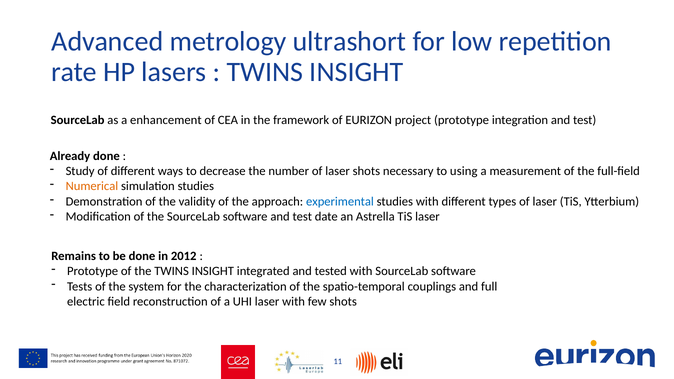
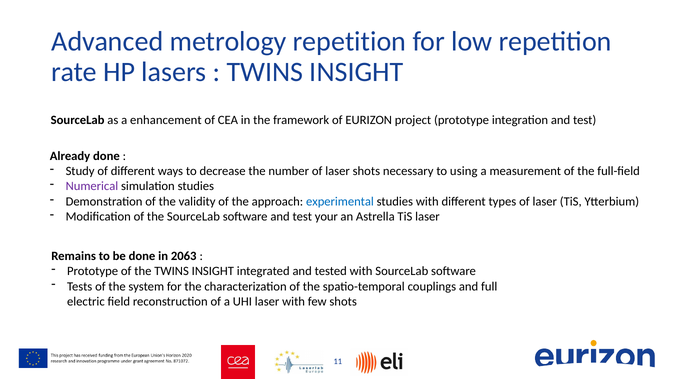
metrology ultrashort: ultrashort -> repetition
Numerical colour: orange -> purple
date: date -> your
2012: 2012 -> 2063
